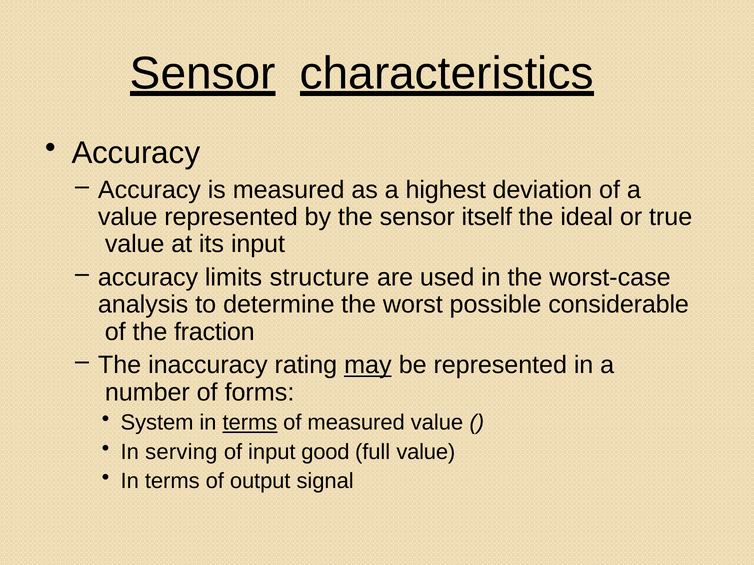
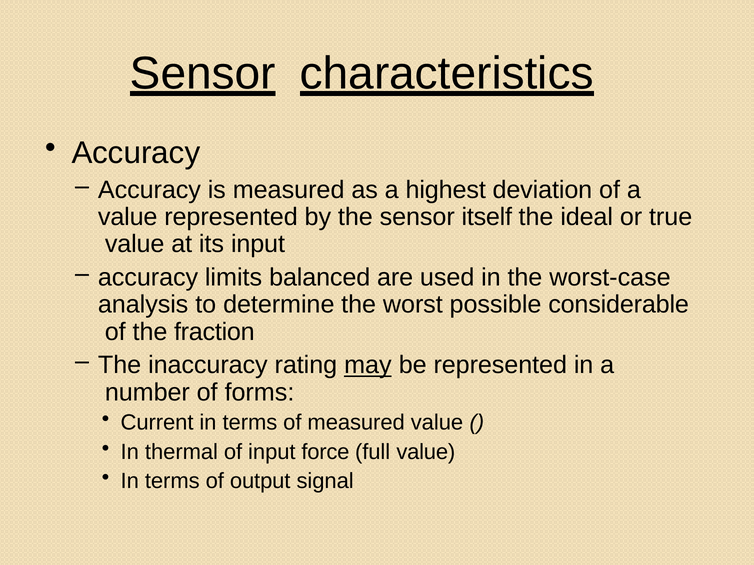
structure: structure -> balanced
System: System -> Current
terms at (250, 423) underline: present -> none
serving: serving -> thermal
good: good -> force
